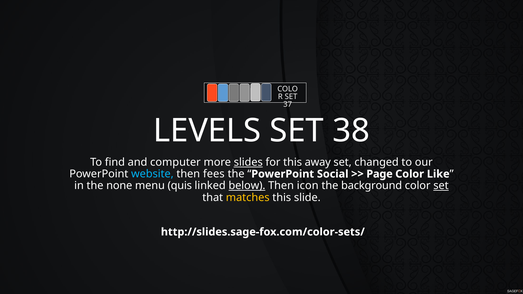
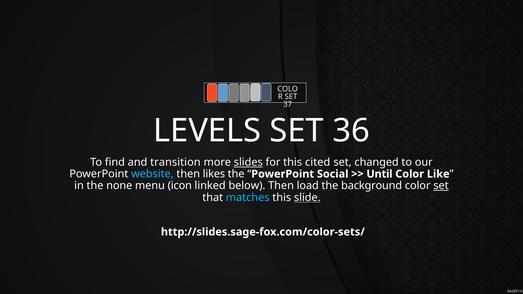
38: 38 -> 36
computer: computer -> transition
away: away -> cited
fees: fees -> likes
Page: Page -> Until
quis: quis -> icon
below underline: present -> none
icon: icon -> load
matches colour: yellow -> light blue
slide underline: none -> present
